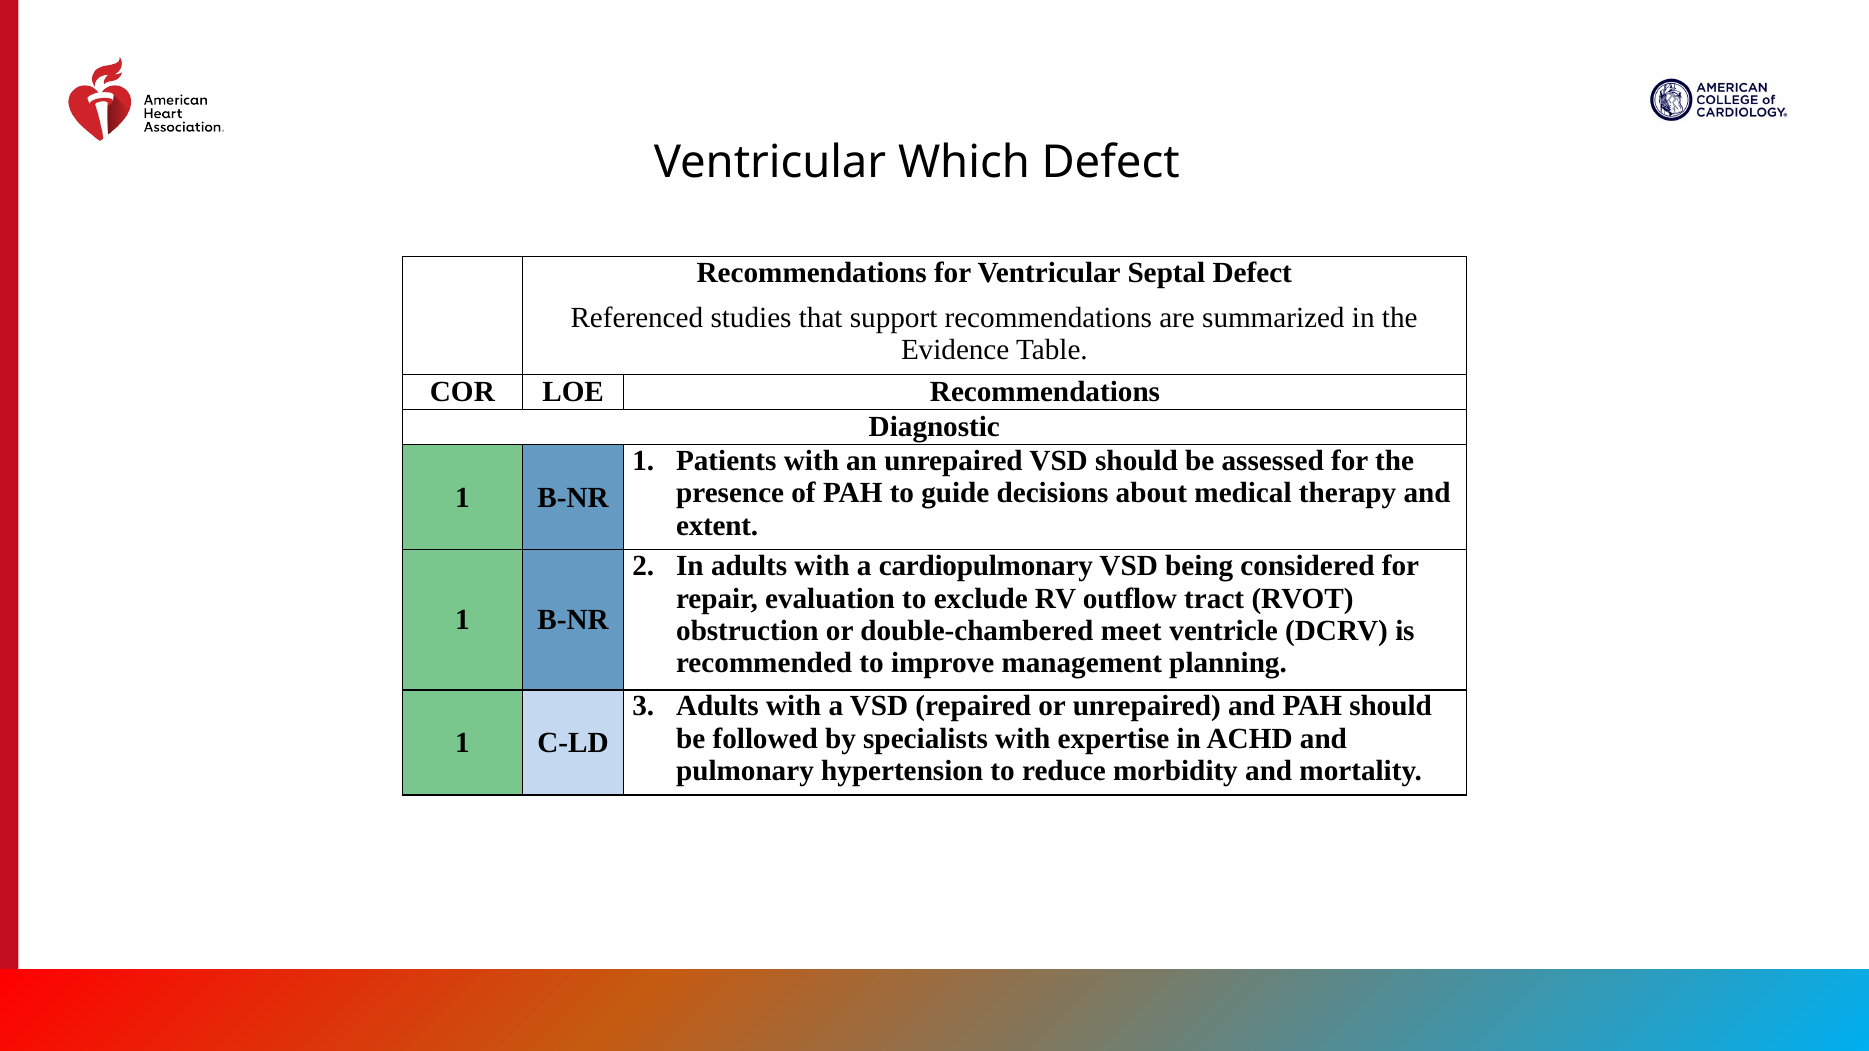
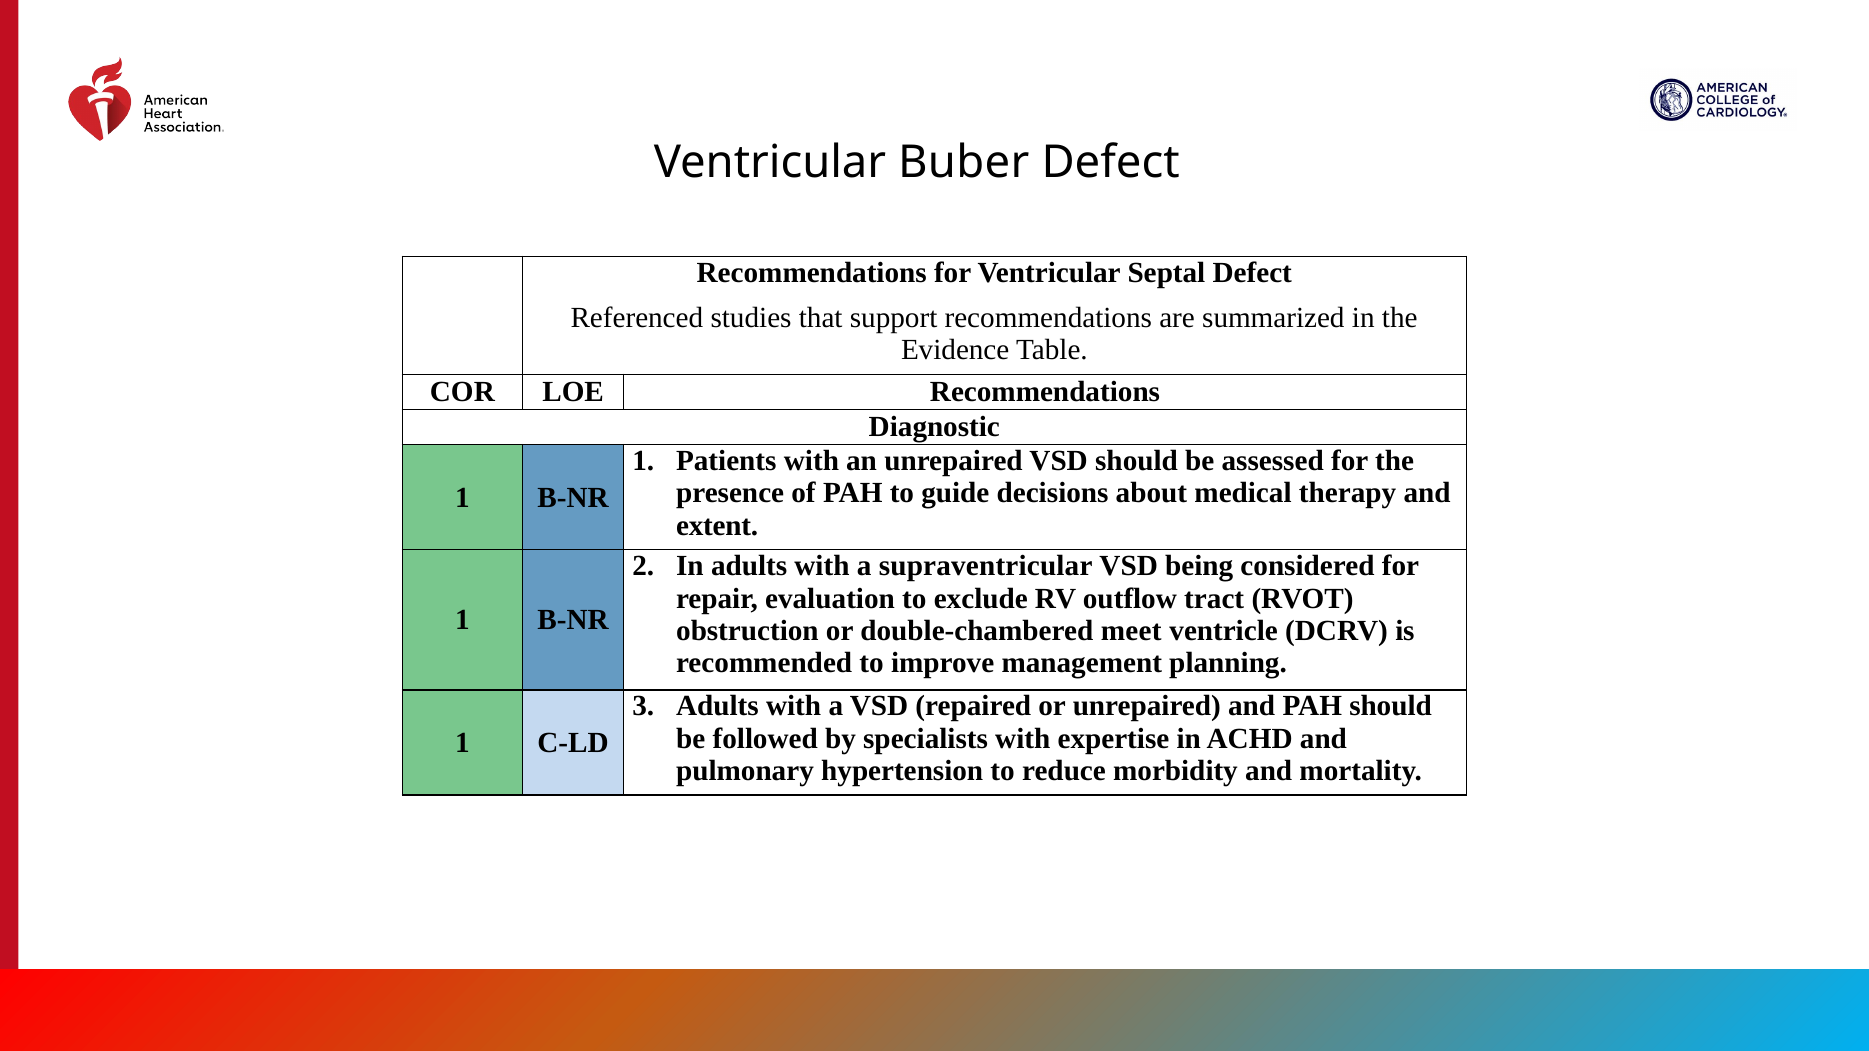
Which: Which -> Buber
cardiopulmonary: cardiopulmonary -> supraventricular
